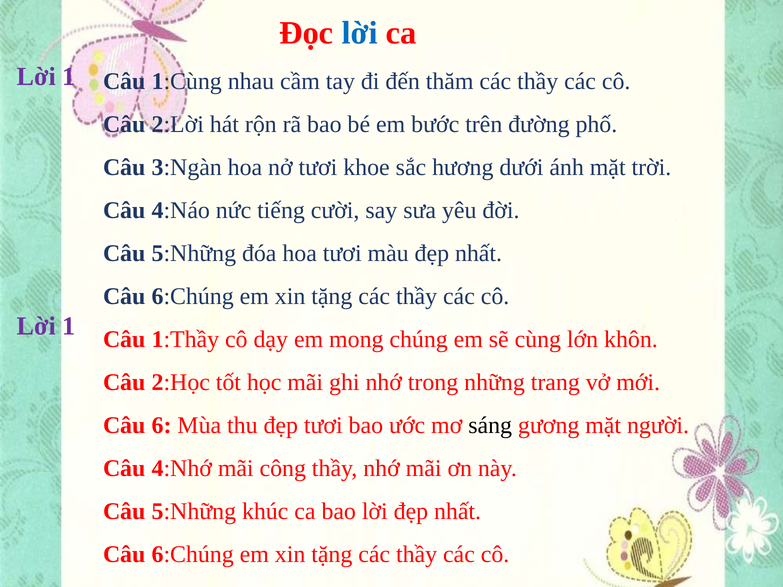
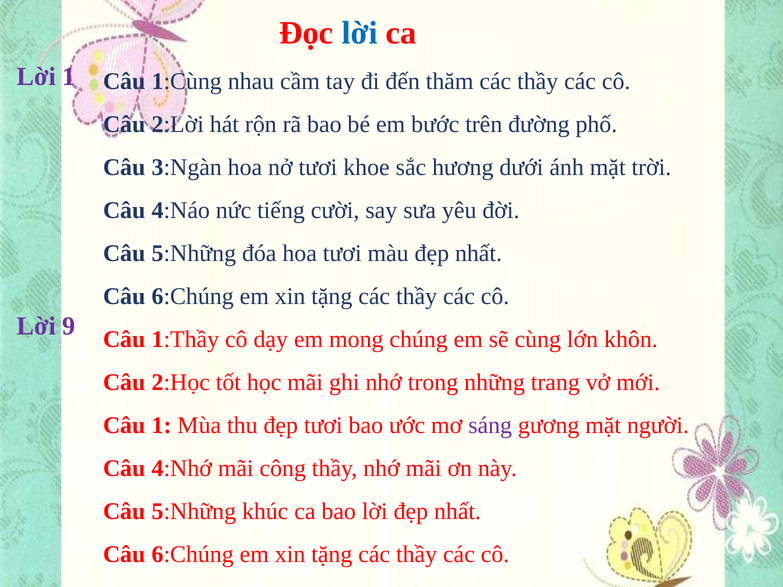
1 at (69, 326): 1 -> 9
Câu 6: 6 -> 1
sáng colour: black -> purple
